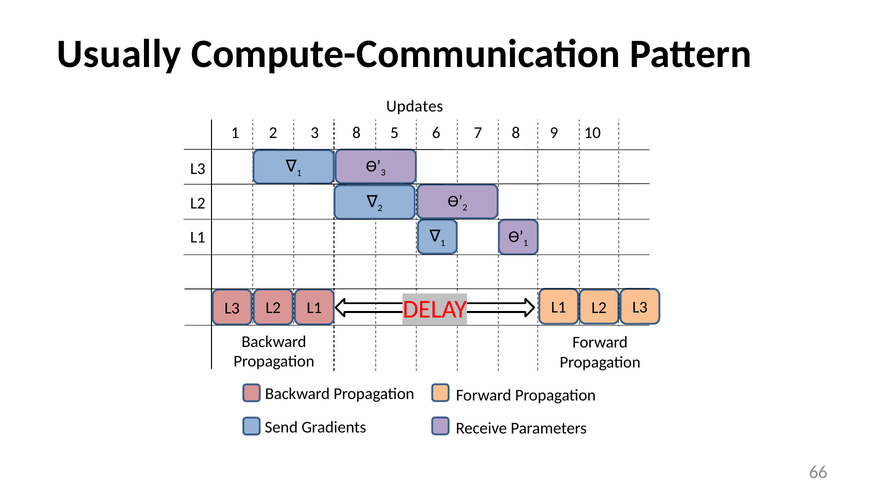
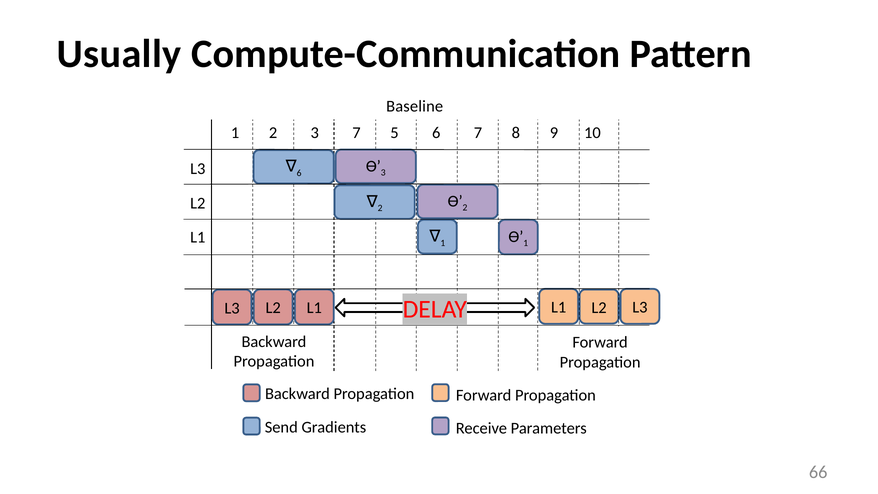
Updates: Updates -> Baseline
3 8: 8 -> 7
1 at (299, 173): 1 -> 6
